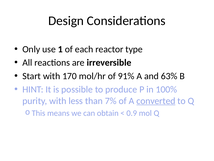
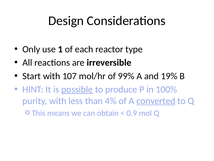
170: 170 -> 107
91%: 91% -> 99%
63%: 63% -> 19%
possible underline: none -> present
7%: 7% -> 4%
